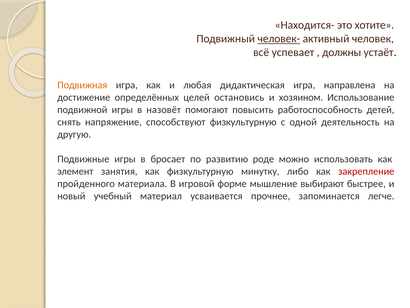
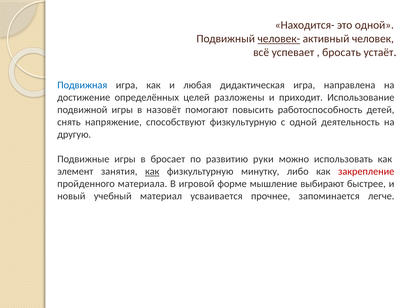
это хотите: хотите -> одной
должны: должны -> бросать
Подвижная colour: orange -> blue
остановись: остановись -> разложены
хозяином: хозяином -> приходит
роде: роде -> руки
как at (152, 171) underline: none -> present
